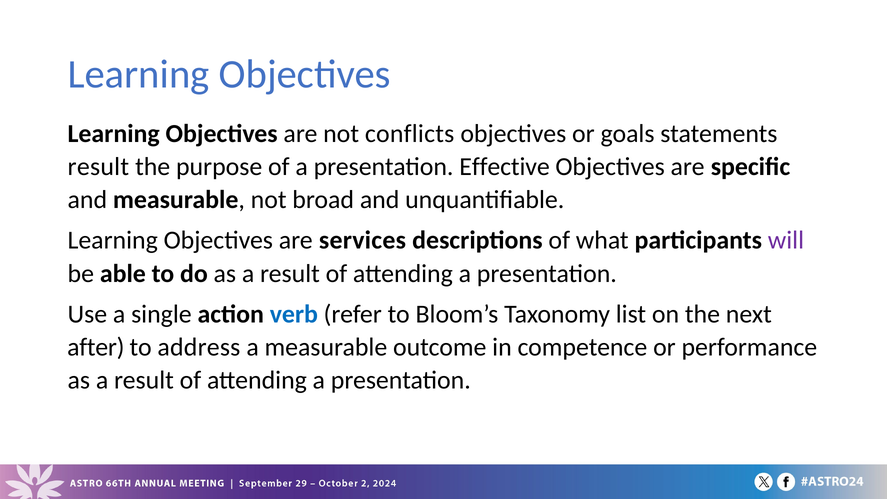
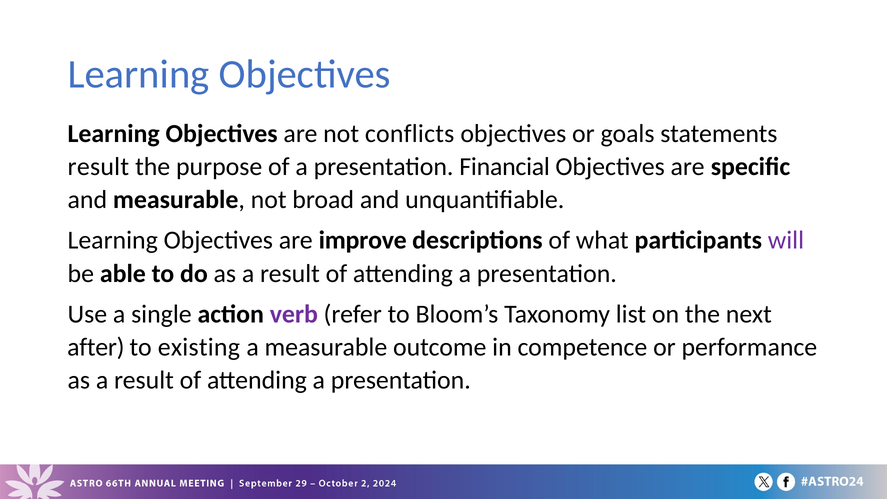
Effective: Effective -> Financial
services: services -> improve
verb colour: blue -> purple
address: address -> existing
